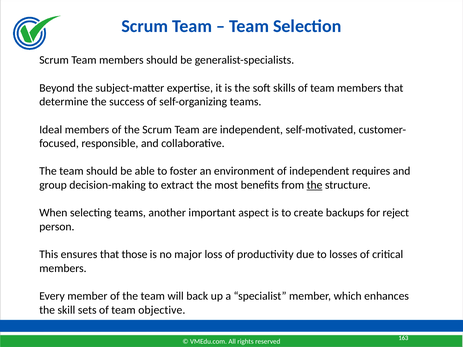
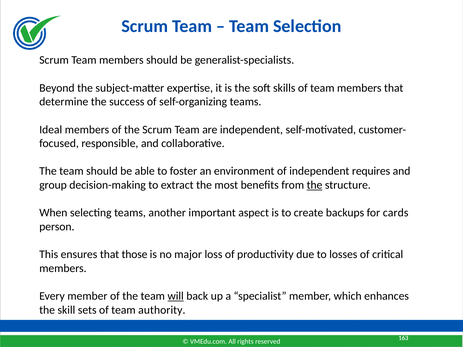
reject: reject -> cards
will underline: none -> present
objective: objective -> authority
